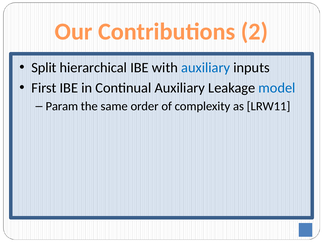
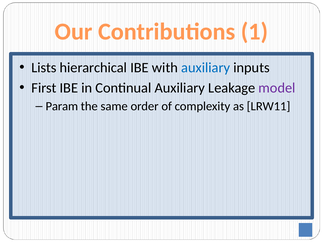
2: 2 -> 1
Split: Split -> Lists
model colour: blue -> purple
